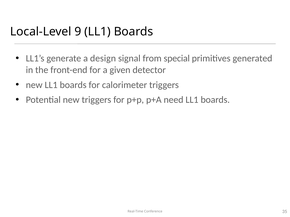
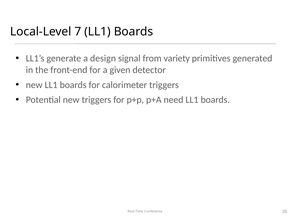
9: 9 -> 7
special: special -> variety
